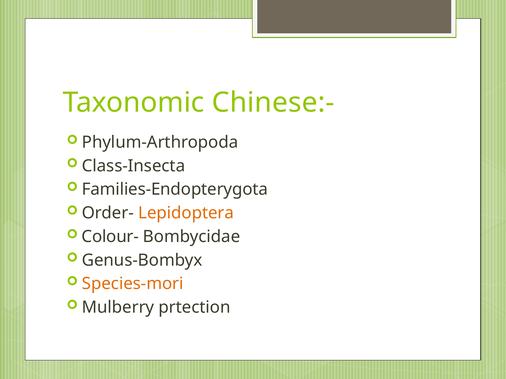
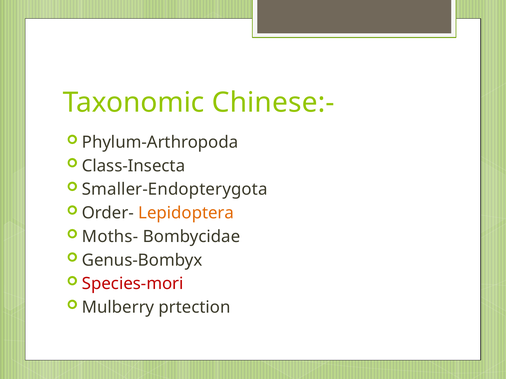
Families-Endopterygota: Families-Endopterygota -> Smaller-Endopterygota
Colour-: Colour- -> Moths-
Species-mori colour: orange -> red
